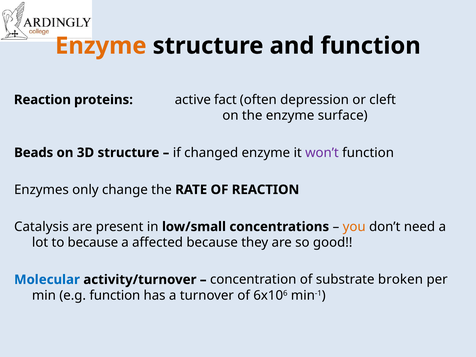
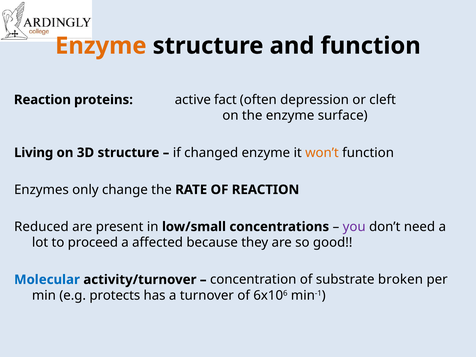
Beads: Beads -> Living
won’t colour: purple -> orange
Catalysis: Catalysis -> Reduced
you colour: orange -> purple
to because: because -> proceed
e.g function: function -> protects
